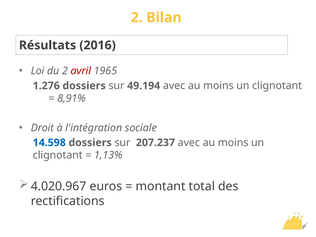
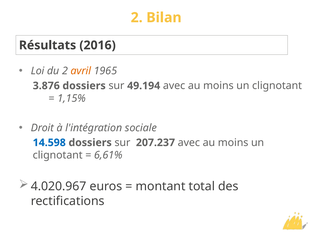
avril colour: red -> orange
1.276: 1.276 -> 3.876
8,91%: 8,91% -> 1,15%
1,13%: 1,13% -> 6,61%
